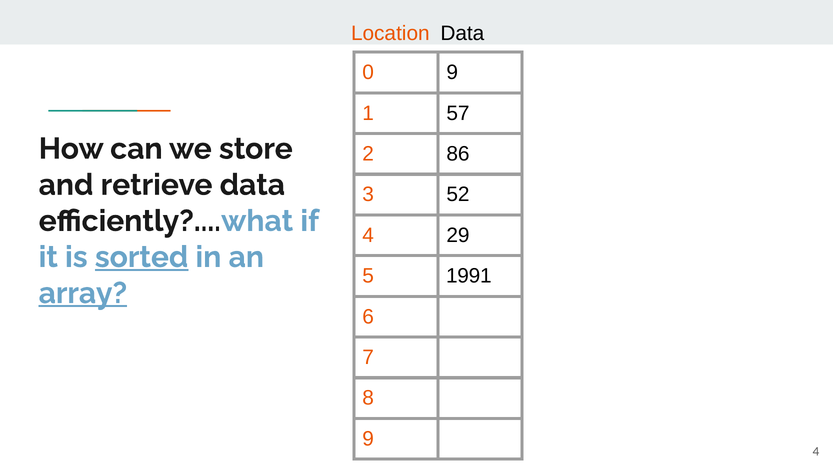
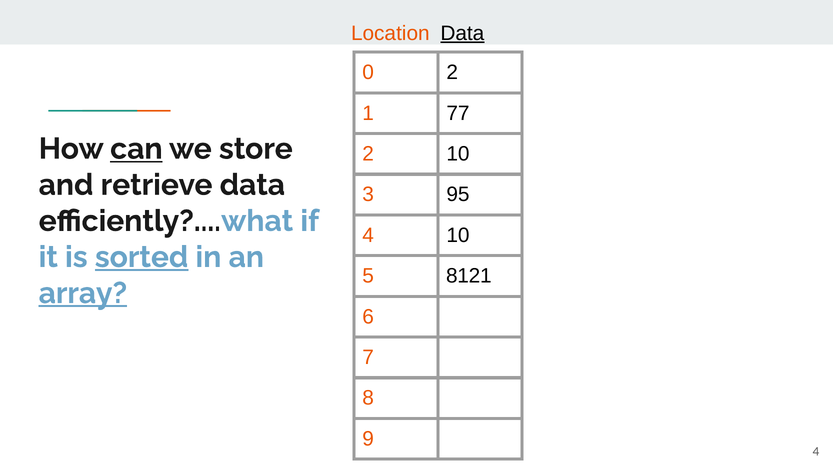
Data at (462, 33) underline: none -> present
0 9: 9 -> 2
57: 57 -> 77
can underline: none -> present
2 86: 86 -> 10
52: 52 -> 95
4 29: 29 -> 10
1991: 1991 -> 8121
